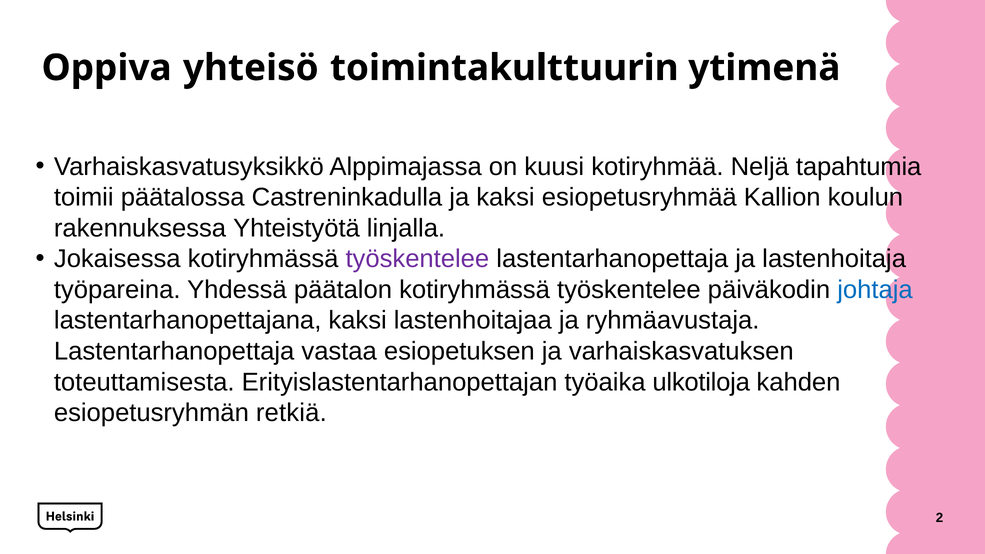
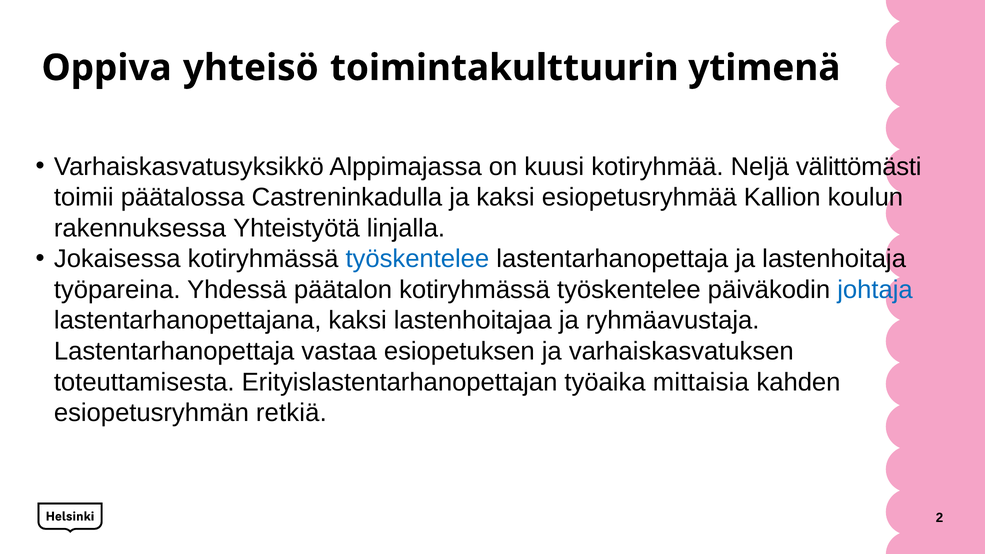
tapahtumia: tapahtumia -> välittömästi
työskentelee at (417, 259) colour: purple -> blue
ulkotiloja: ulkotiloja -> mittaisia
